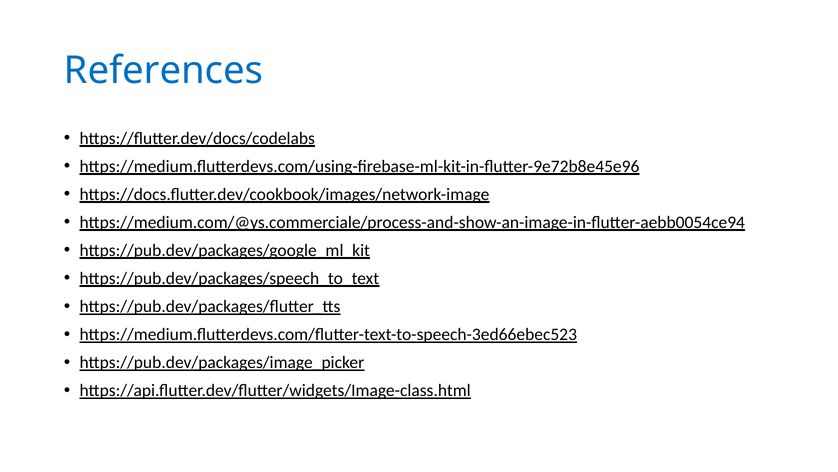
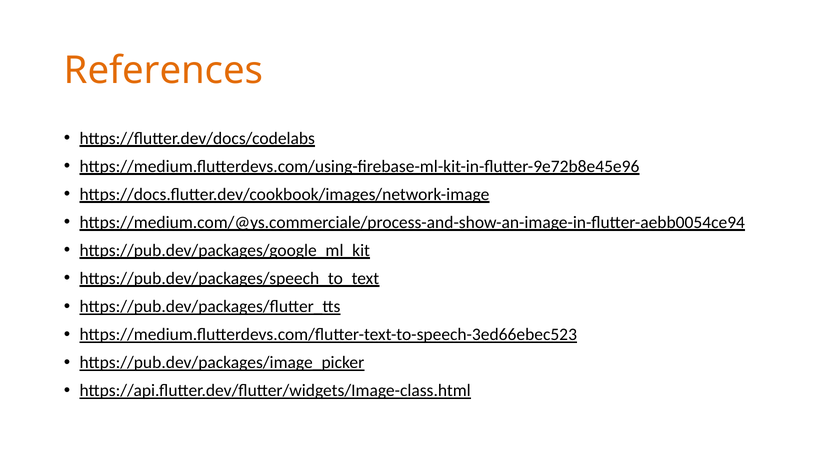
References colour: blue -> orange
